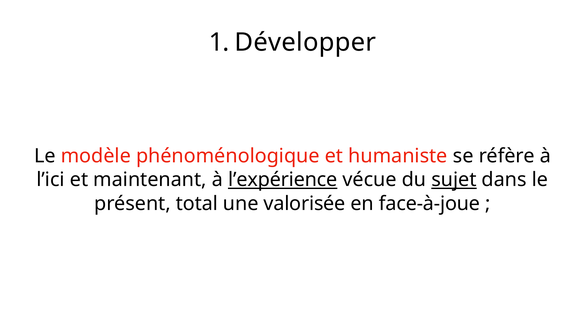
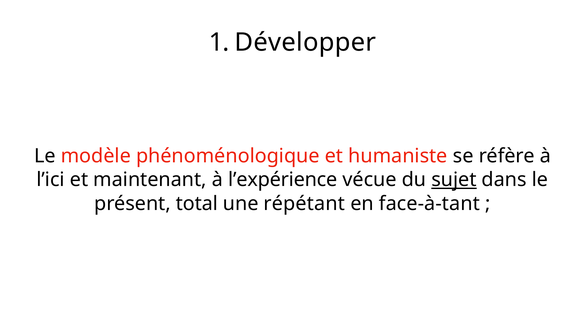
l’expérience underline: present -> none
valorisée: valorisée -> répétant
face-à-joue: face-à-joue -> face-à-tant
